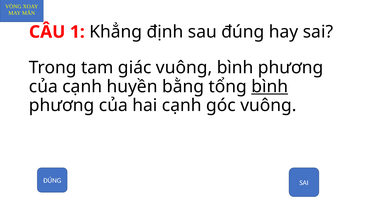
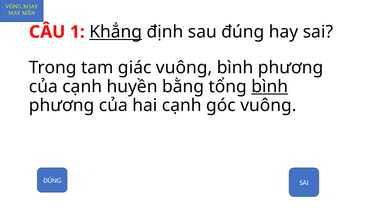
Khẳng underline: none -> present
